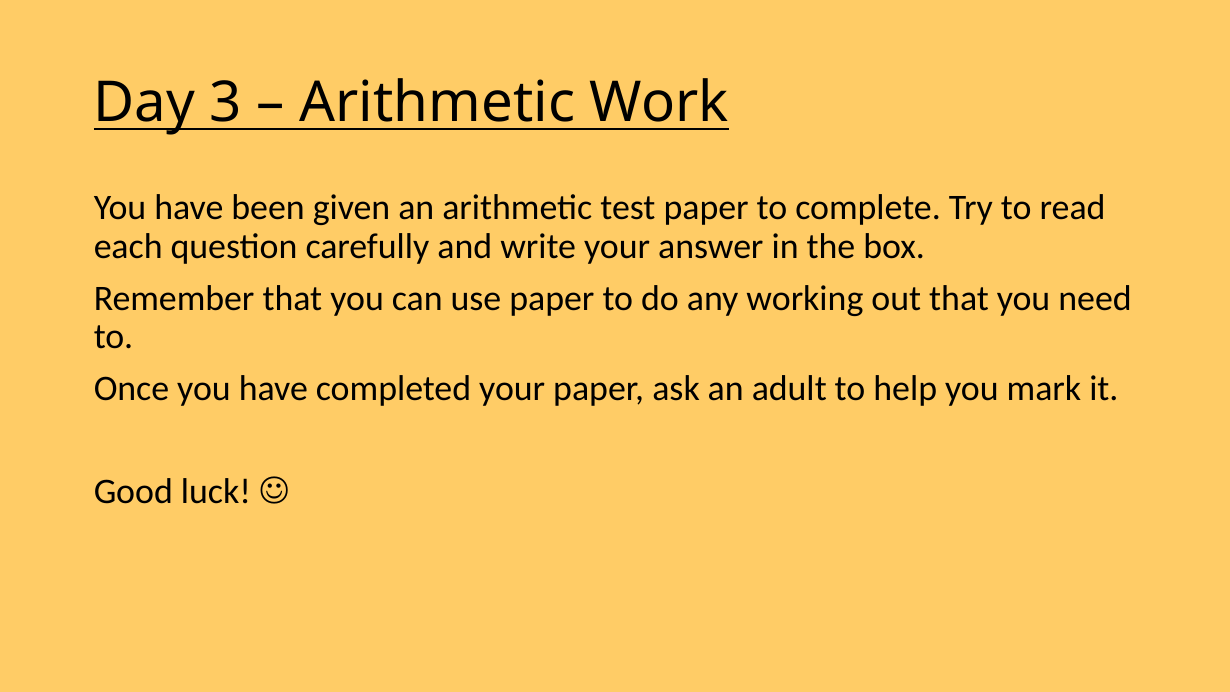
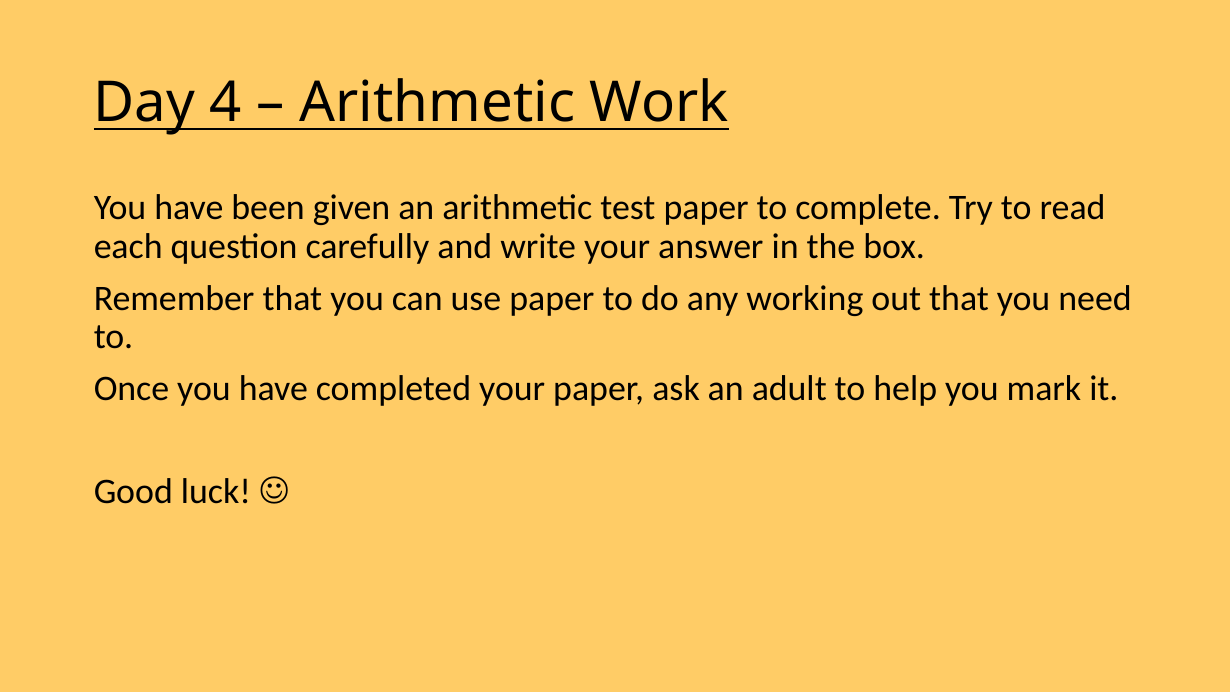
3: 3 -> 4
